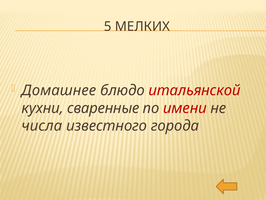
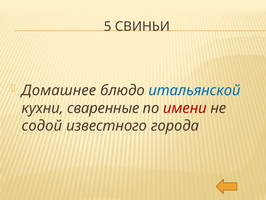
МЕЛКИХ: МЕЛКИХ -> СВИНЬИ
итальянской colour: red -> blue
числа: числа -> содой
